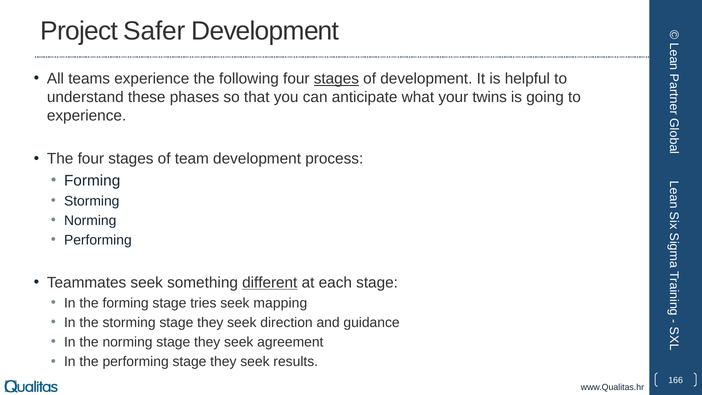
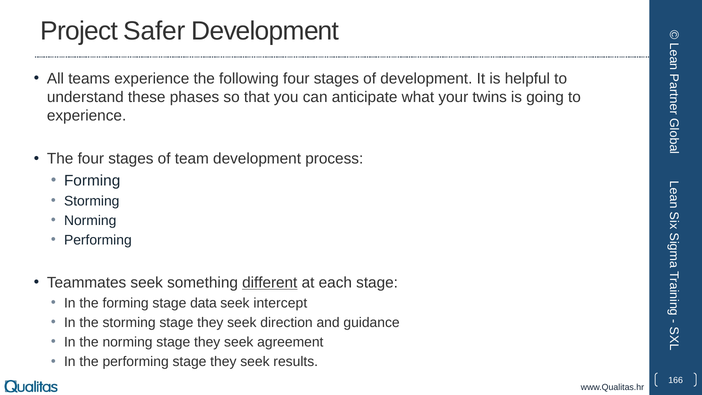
stages at (336, 79) underline: present -> none
tries: tries -> data
mapping: mapping -> intercept
